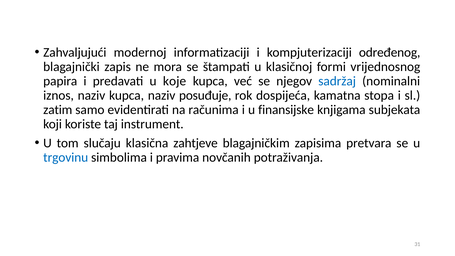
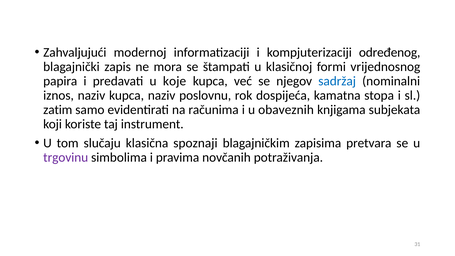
posuđuje: posuđuje -> poslovnu
finansijske: finansijske -> obaveznih
zahtjeve: zahtjeve -> spoznaji
trgovinu colour: blue -> purple
